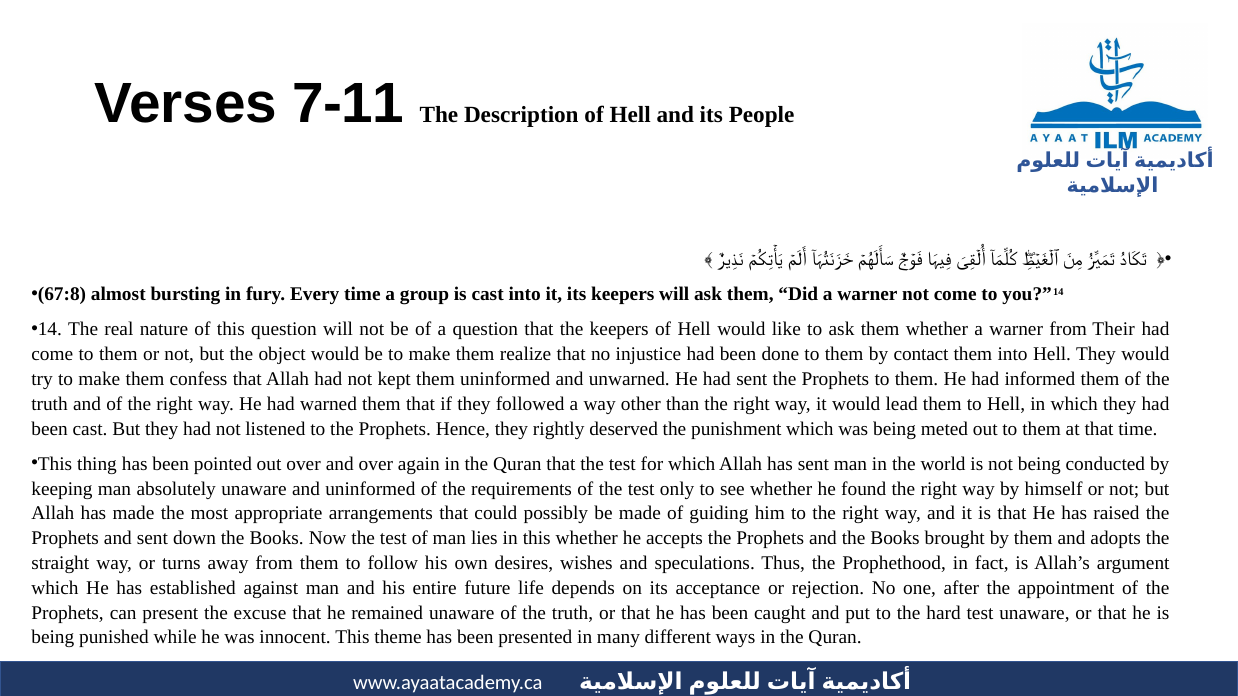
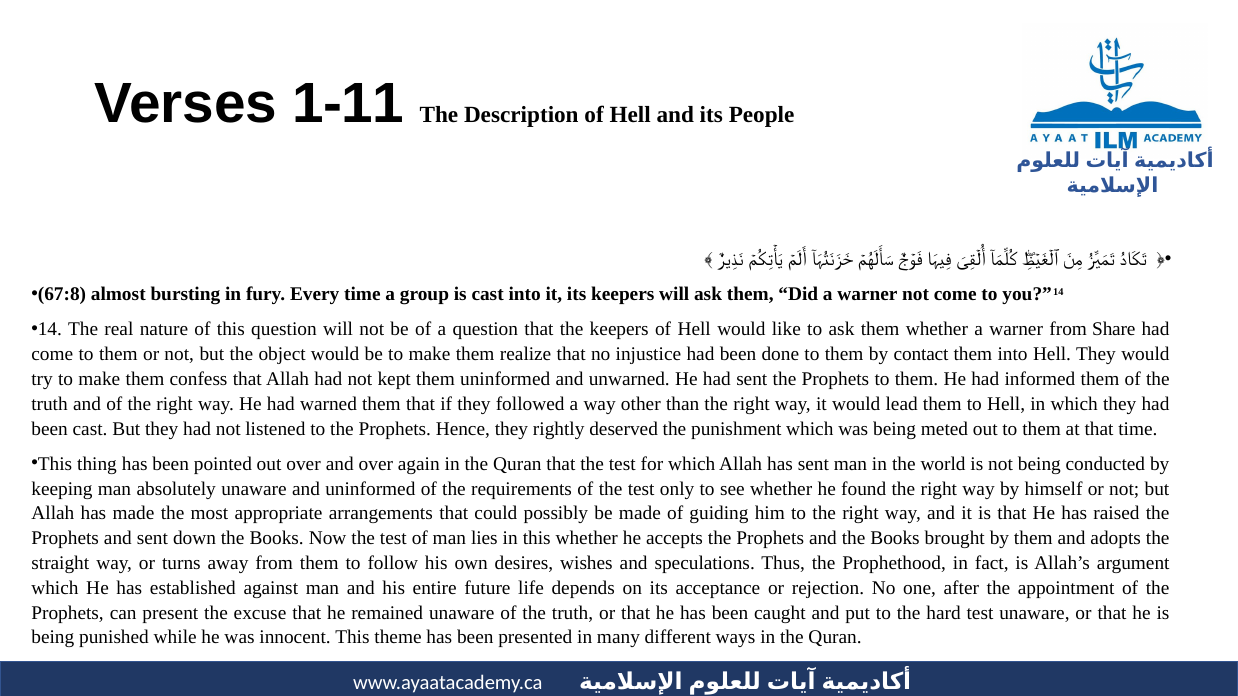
7-11: 7-11 -> 1-11
Their: Their -> Share
